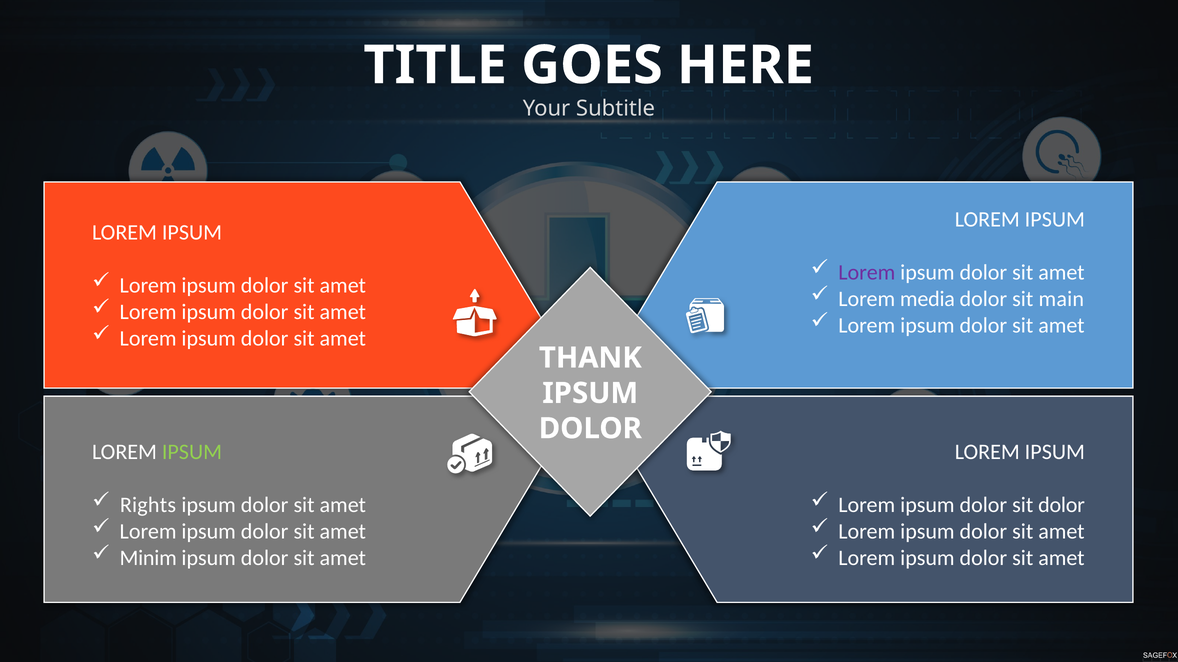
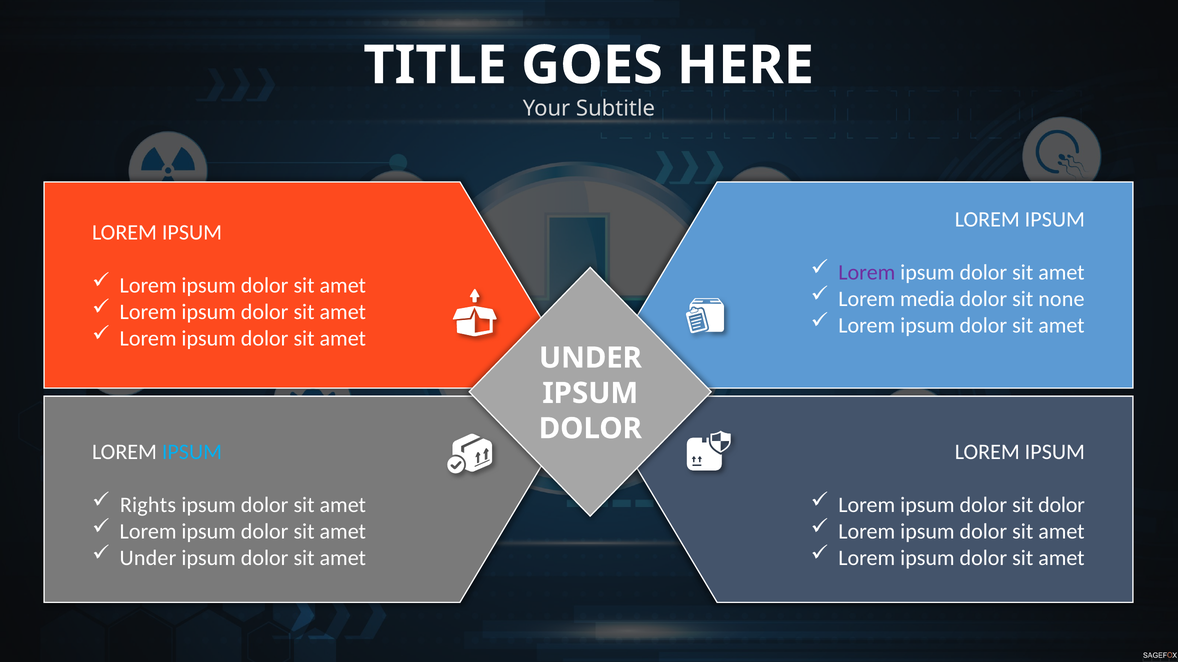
main: main -> none
THANK at (590, 358): THANK -> UNDER
IPSUM at (192, 453) colour: light green -> light blue
Minim at (148, 559): Minim -> Under
